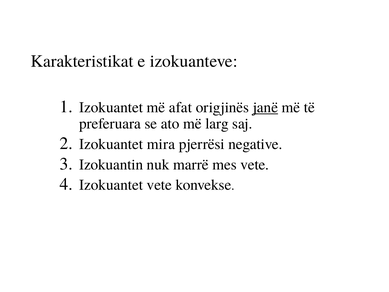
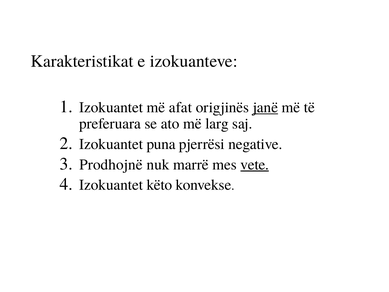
mira: mira -> puna
Izokuantin: Izokuantin -> Prodhojnë
vete at (255, 164) underline: none -> present
Izokuantet vete: vete -> këto
